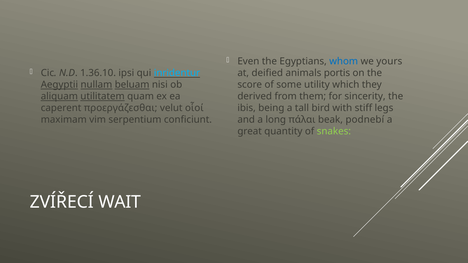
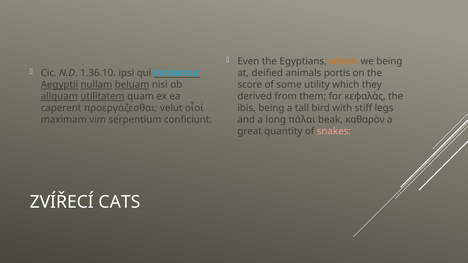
whom colour: blue -> orange
we yours: yours -> being
sincerity: sincerity -> κεφαλὰς
podnebí: podnebí -> καθαρὸν
snakes colour: light green -> pink
WAIT: WAIT -> CATS
